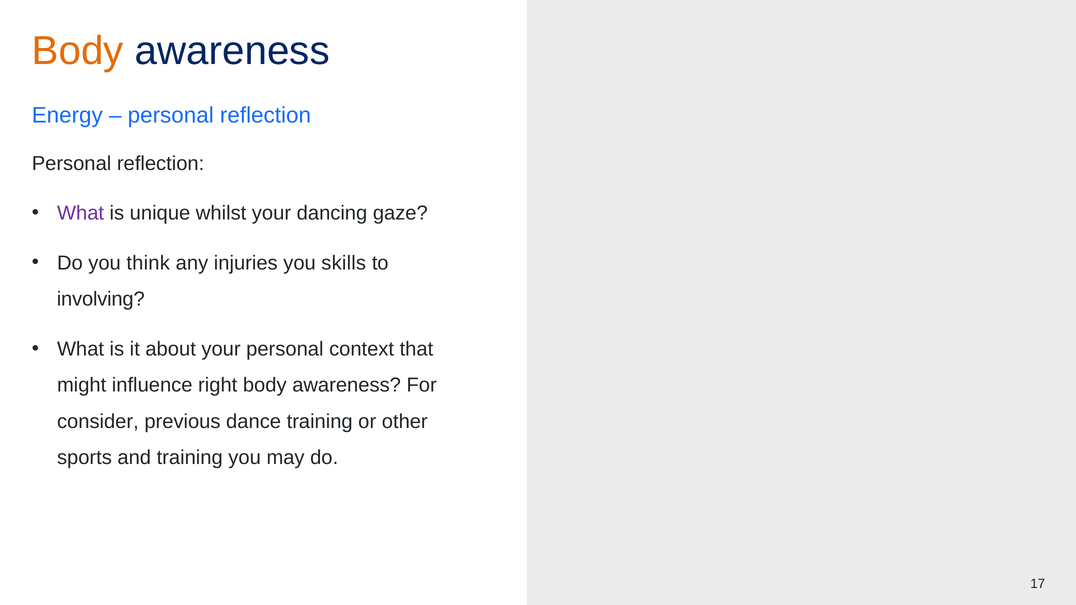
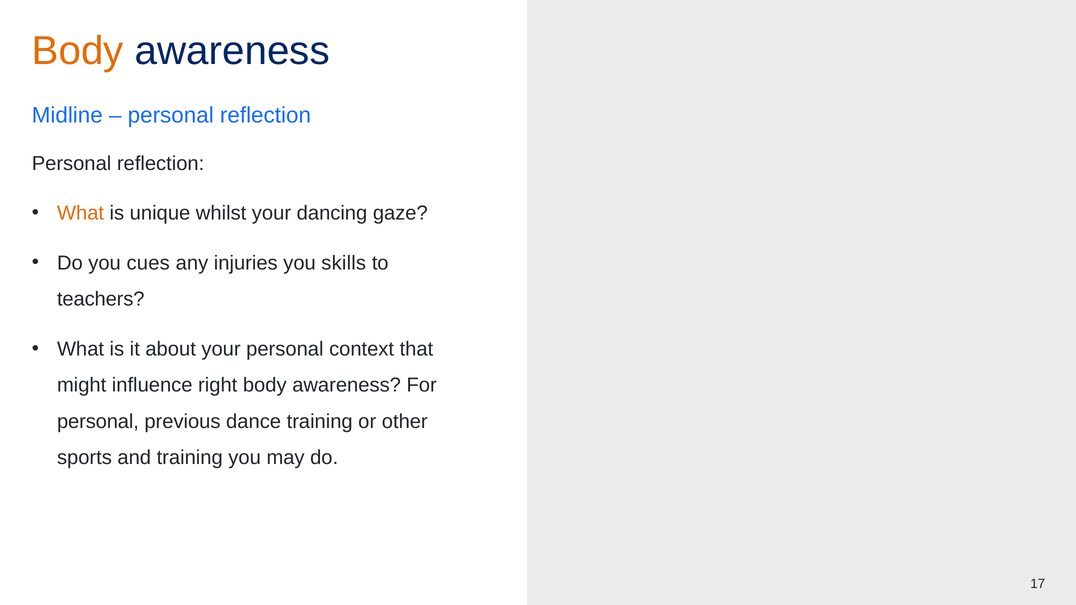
Energy: Energy -> Midline
What at (81, 213) colour: purple -> orange
think: think -> cues
involving: involving -> teachers
consider at (98, 422): consider -> personal
